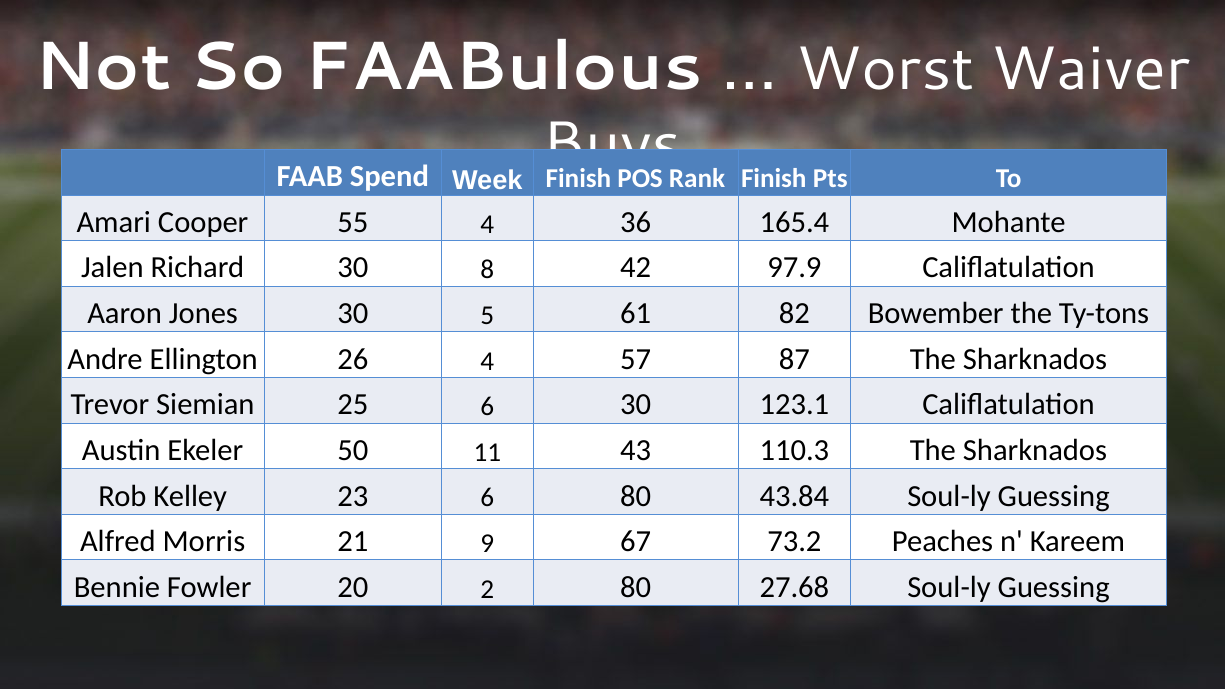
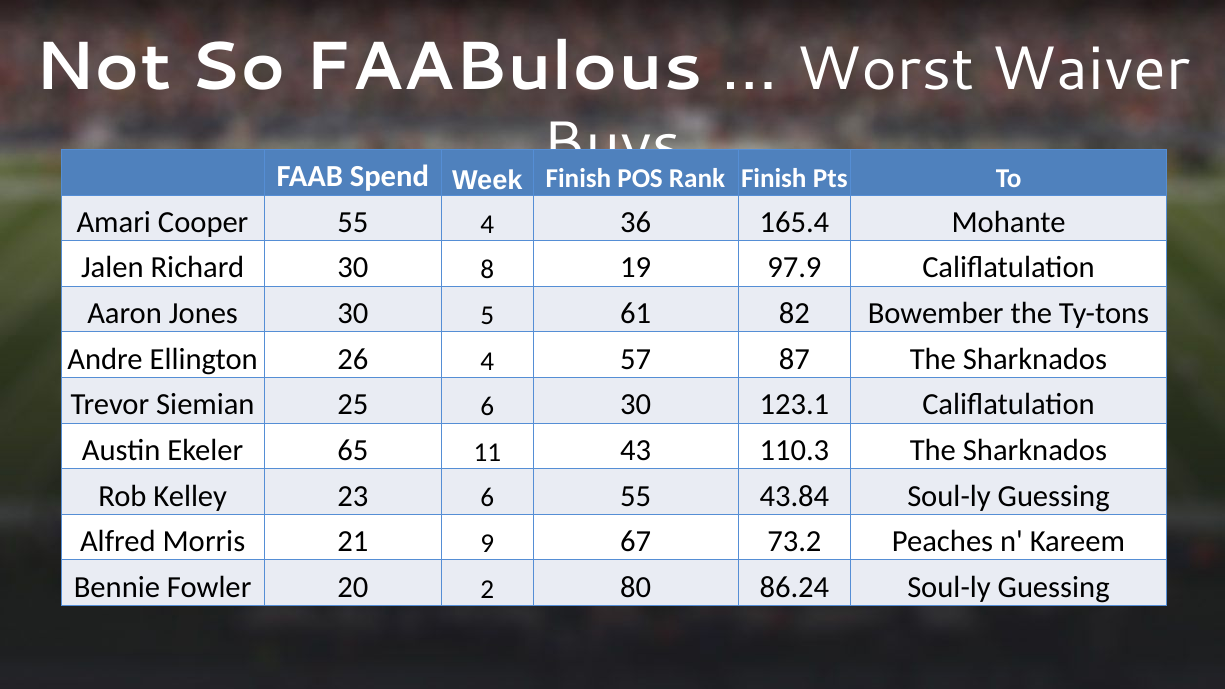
42: 42 -> 19
50: 50 -> 65
6 80: 80 -> 55
27.68: 27.68 -> 86.24
